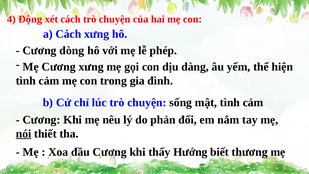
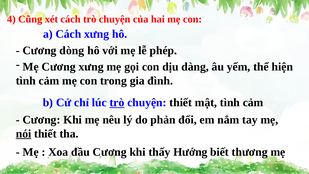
Động: Động -> Cũng
trò at (117, 102) underline: none -> present
chuyện sống: sống -> thiết
